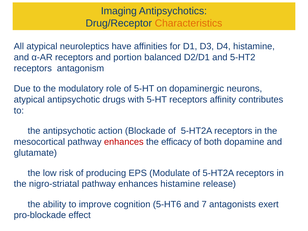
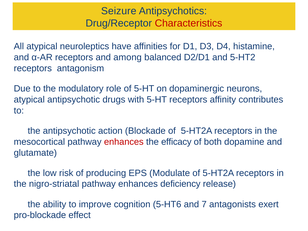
Imaging: Imaging -> Seizure
Characteristics colour: orange -> red
portion: portion -> among
enhances histamine: histamine -> deficiency
